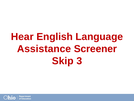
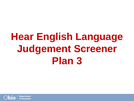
Assistance: Assistance -> Judgement
Skip: Skip -> Plan
